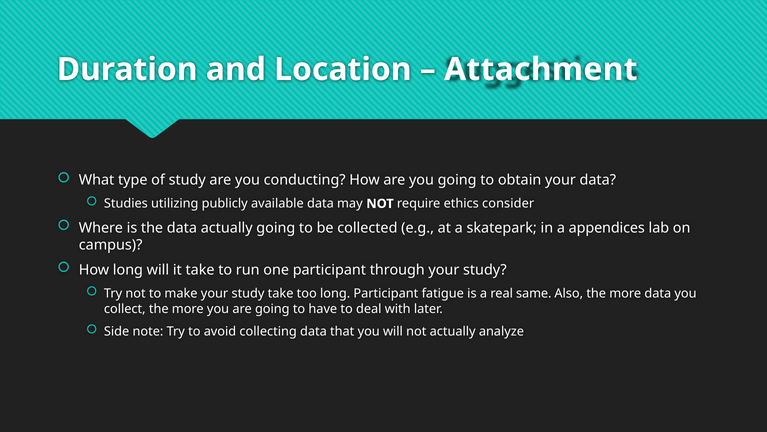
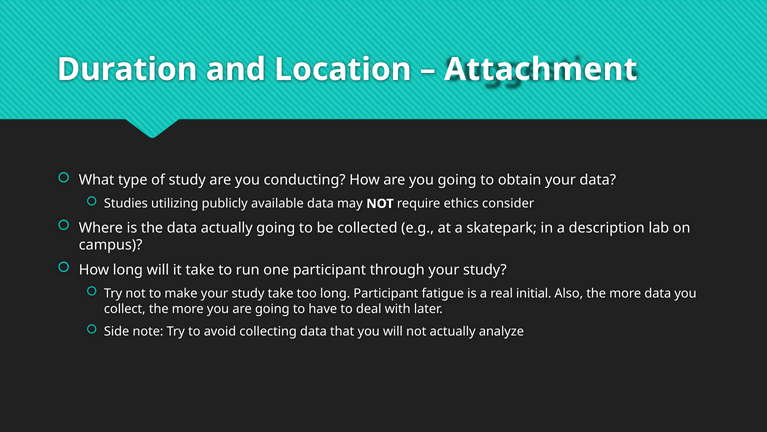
appendices: appendices -> description
same: same -> initial
